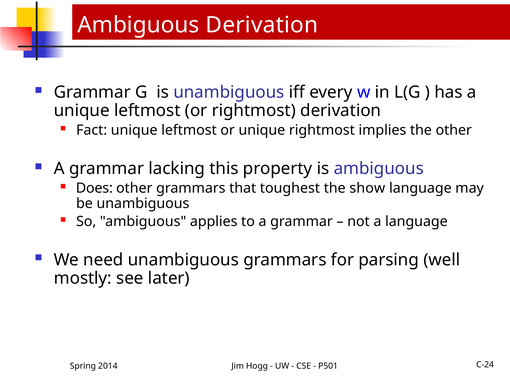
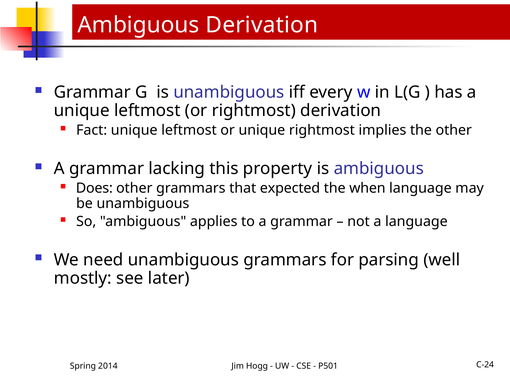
toughest: toughest -> expected
show: show -> when
